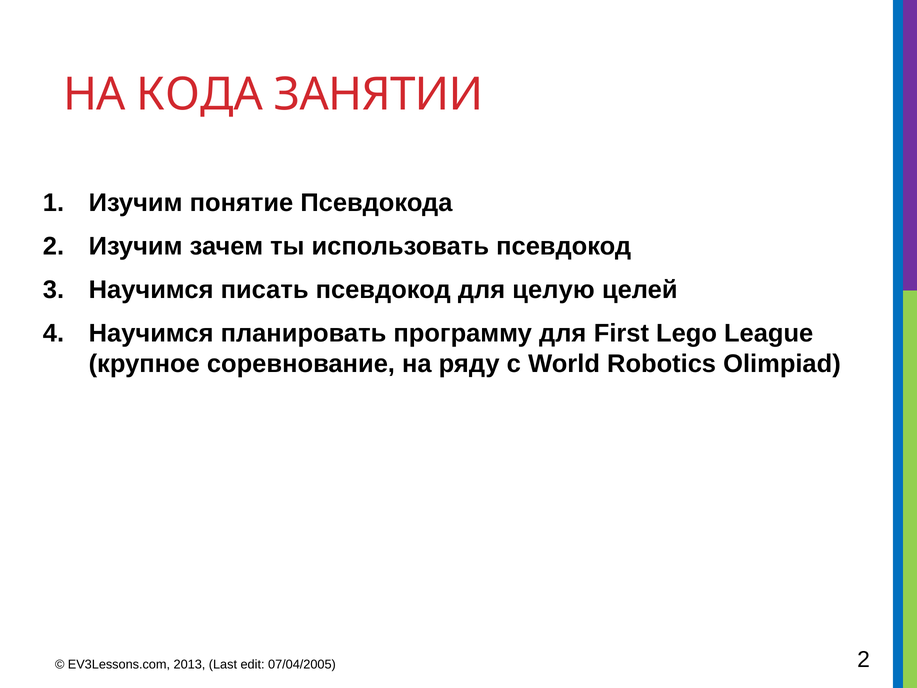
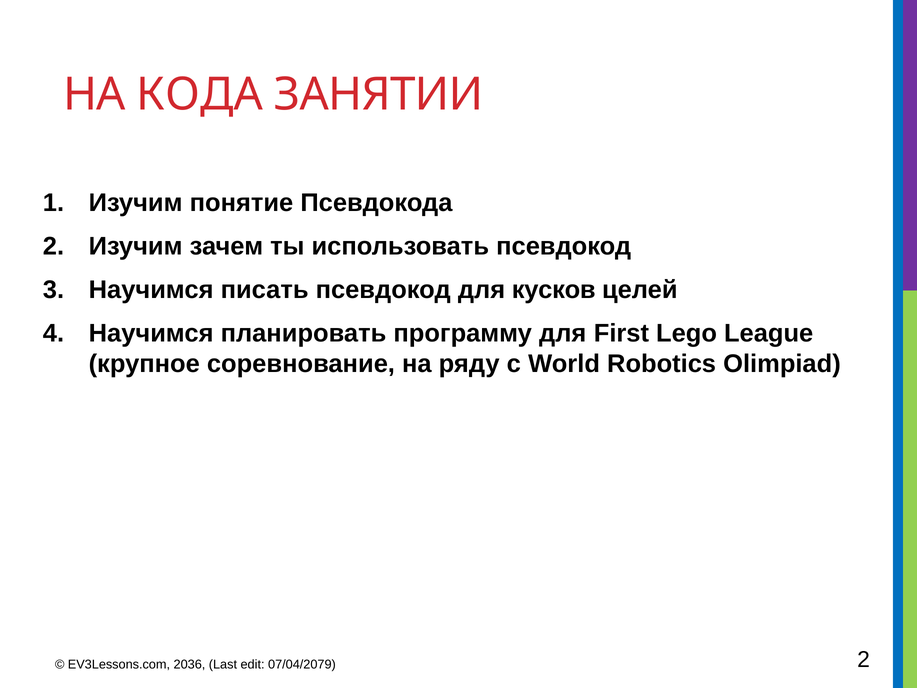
целую: целую -> кусков
2013: 2013 -> 2036
07/04/2005: 07/04/2005 -> 07/04/2079
